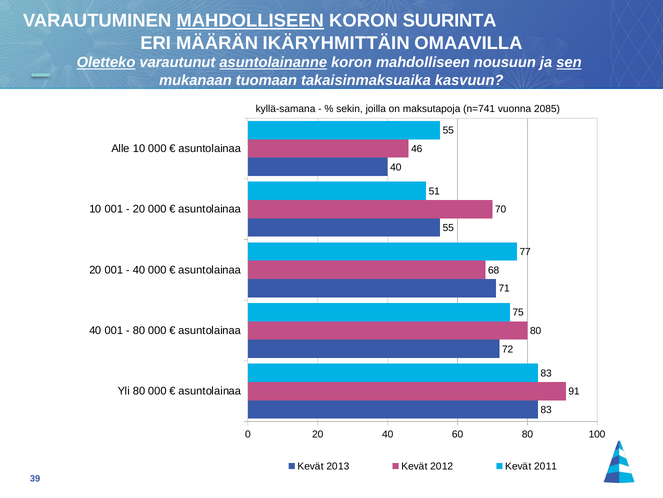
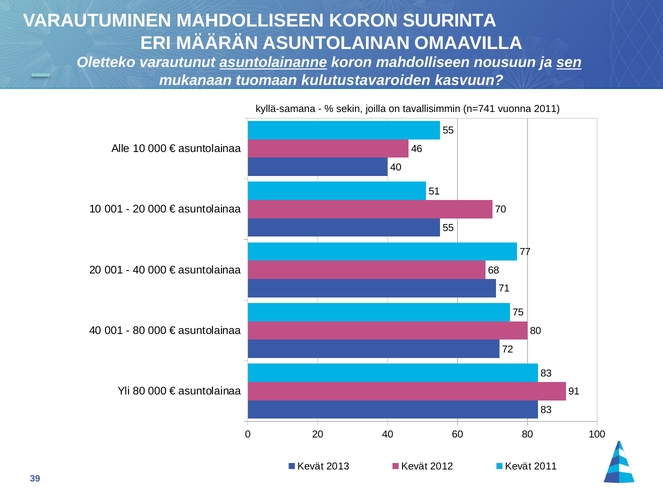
MAHDOLLISEEN at (250, 21) underline: present -> none
IKÄRYHMITTÄIN: IKÄRYHMITTÄIN -> ASUNTOLAINAN
Oletteko underline: present -> none
takaisinmaksuaika: takaisinmaksuaika -> kulutustavaroiden
maksutapoja: maksutapoja -> tavallisimmin
vuonna 2085: 2085 -> 2011
